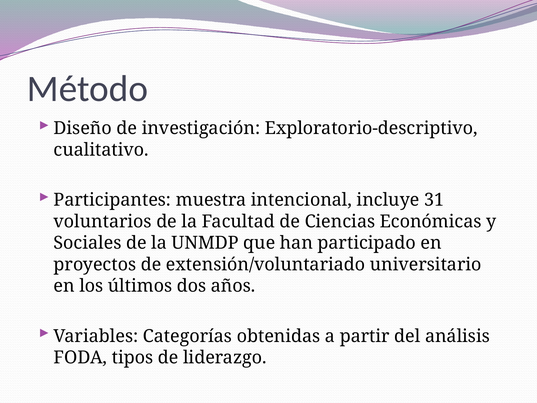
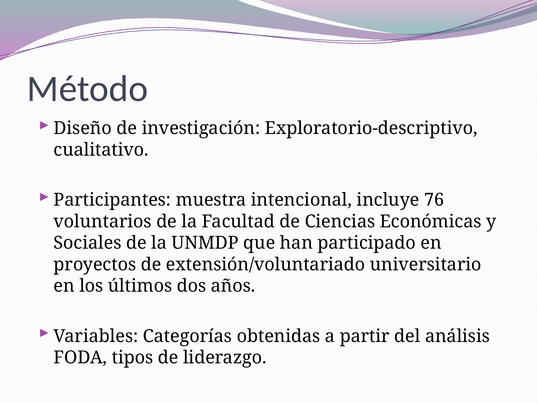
31: 31 -> 76
